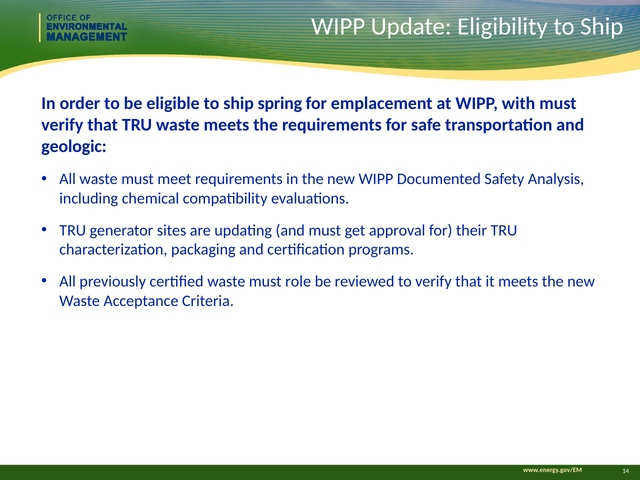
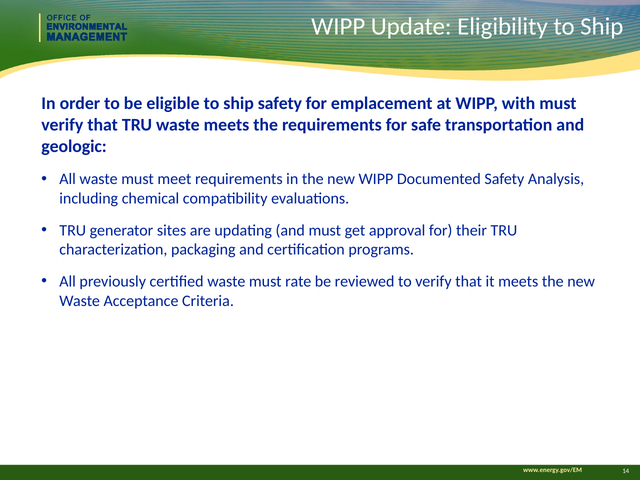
ship spring: spring -> safety
role: role -> rate
